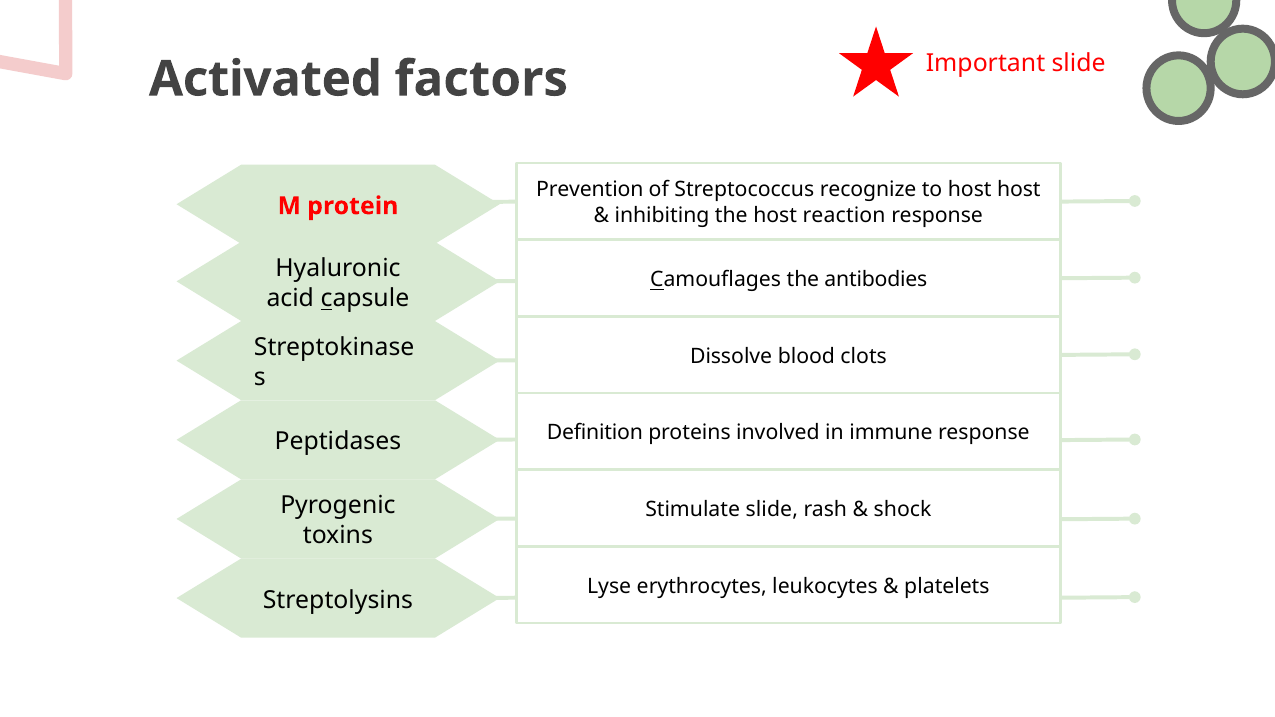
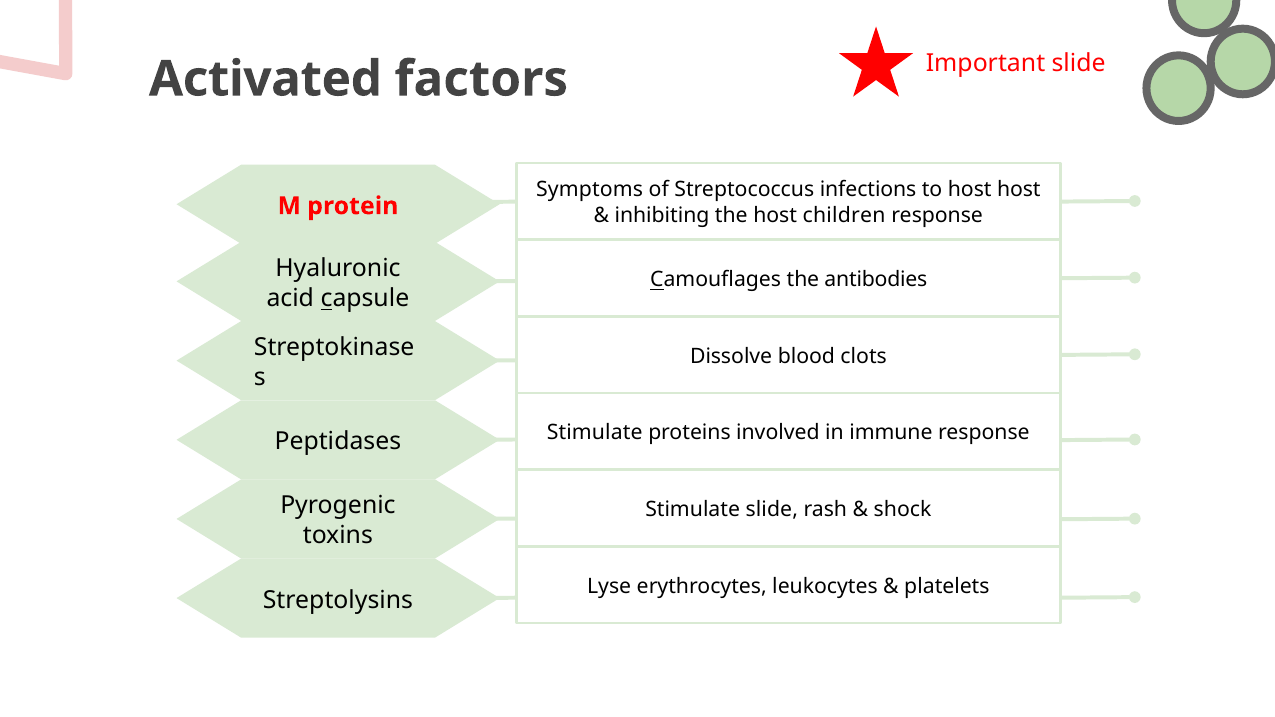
Prevention: Prevention -> Symptoms
recognize: recognize -> infections
reaction: reaction -> children
Definition at (595, 433): Definition -> Stimulate
